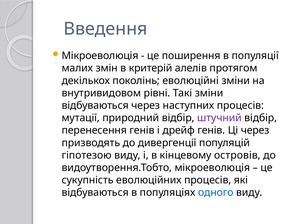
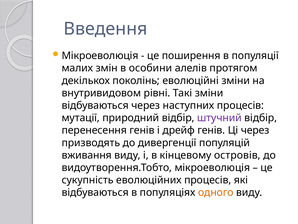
критерій: критерій -> особини
гіпотезою: гіпотезою -> вживання
одного colour: blue -> orange
